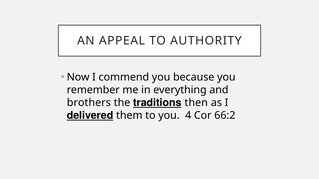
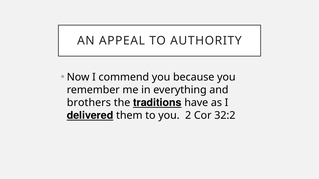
then: then -> have
4: 4 -> 2
66:2: 66:2 -> 32:2
